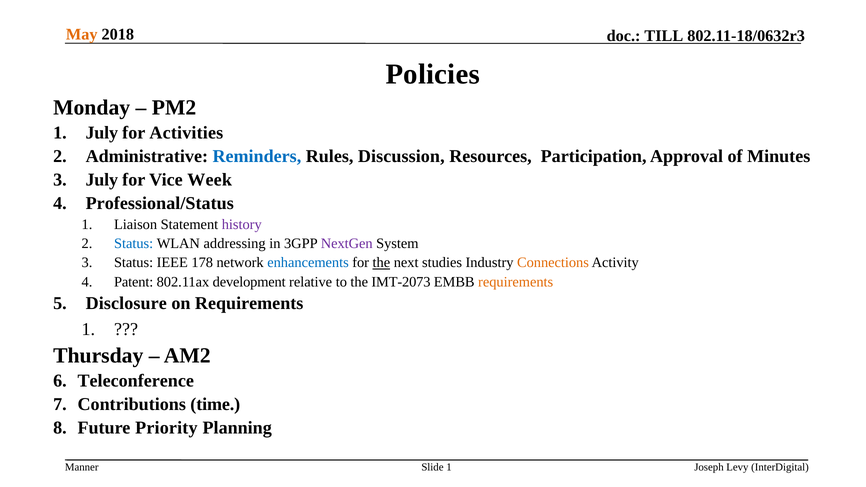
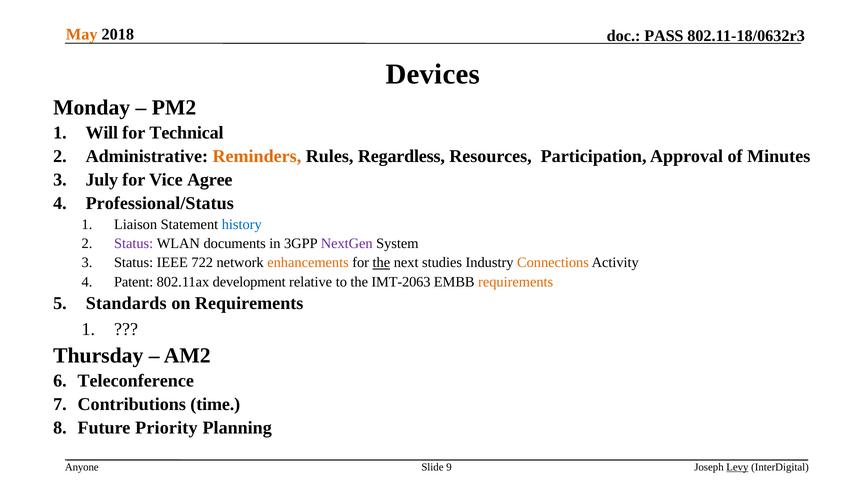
TILL: TILL -> PASS
Policies: Policies -> Devices
July at (102, 133): July -> Will
Activities: Activities -> Technical
Reminders colour: blue -> orange
Discussion: Discussion -> Regardless
Week: Week -> Agree
history colour: purple -> blue
Status at (134, 244) colour: blue -> purple
addressing: addressing -> documents
178: 178 -> 722
enhancements colour: blue -> orange
IMT-2073: IMT-2073 -> IMT-2063
Disclosure: Disclosure -> Standards
Manner: Manner -> Anyone
Slide 1: 1 -> 9
Levy underline: none -> present
